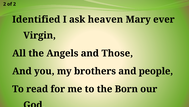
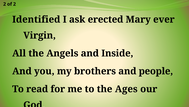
heaven: heaven -> erected
Those: Those -> Inside
Born: Born -> Ages
